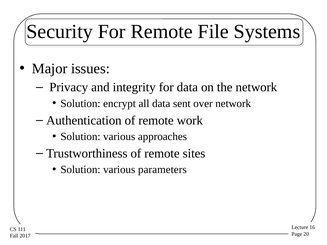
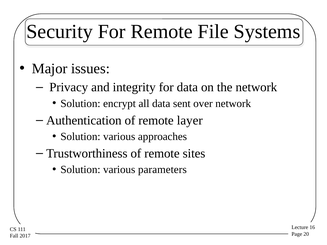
work: work -> layer
